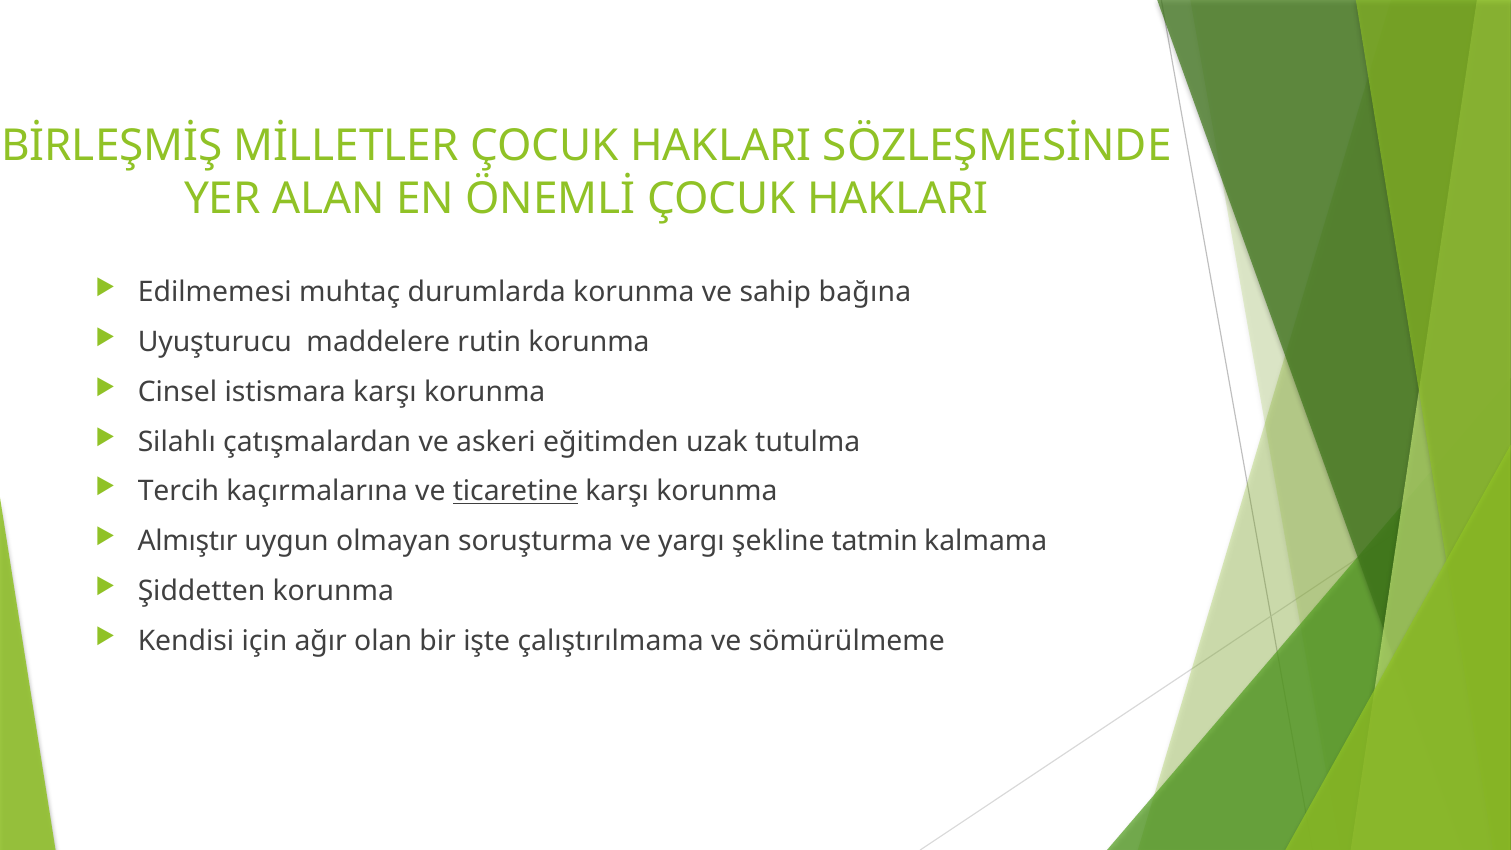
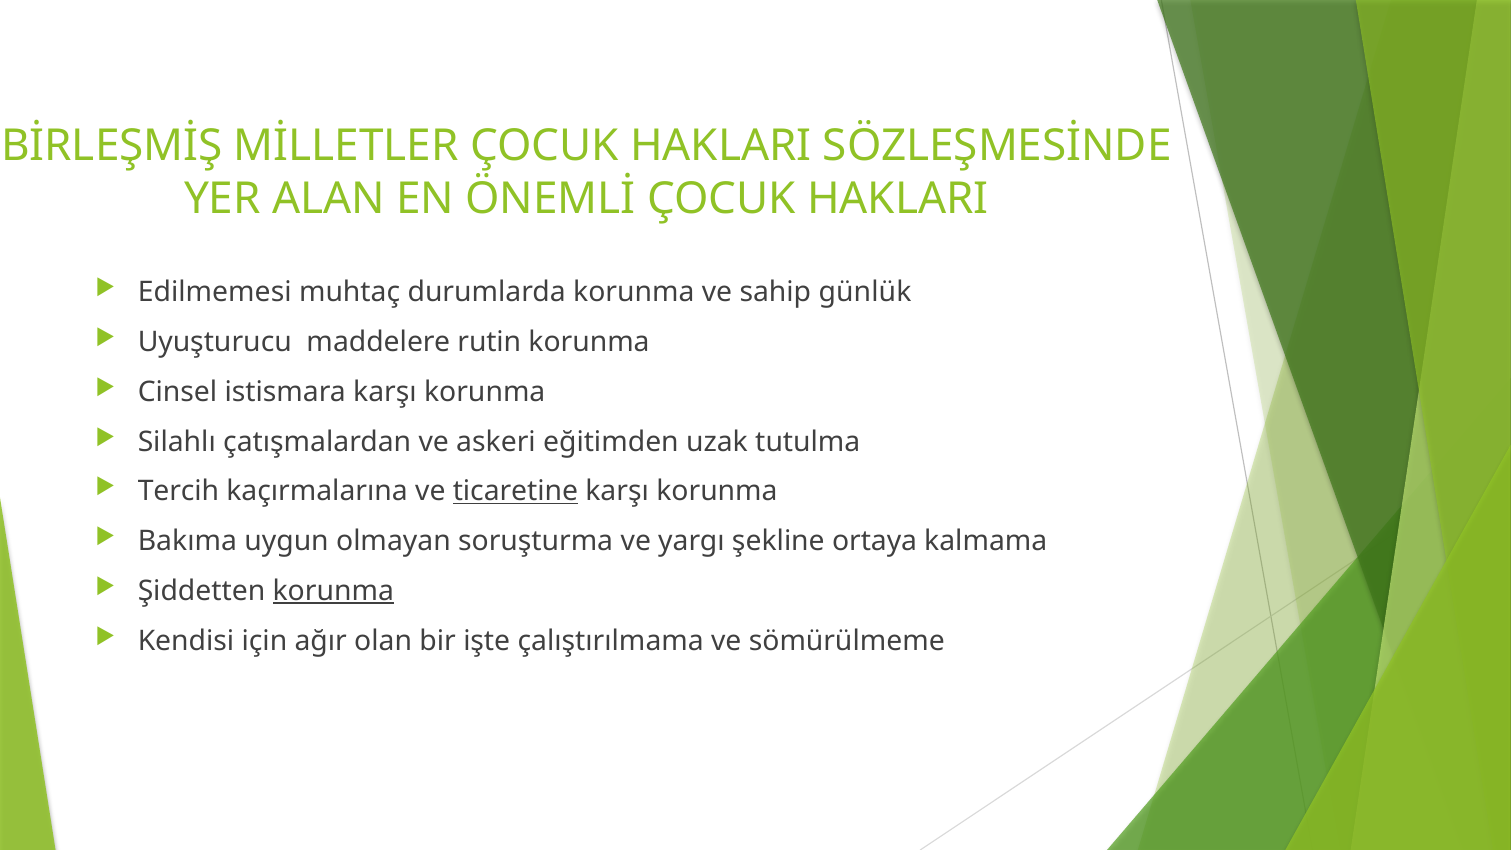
bağına: bağına -> günlük
Almıştır: Almıştır -> Bakıma
tatmin: tatmin -> ortaya
korunma at (333, 591) underline: none -> present
